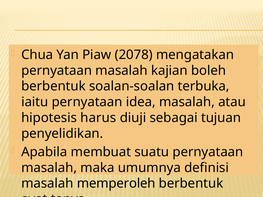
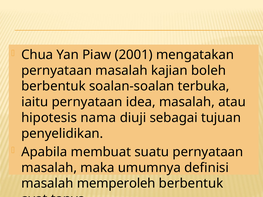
2078: 2078 -> 2001
harus: harus -> nama
